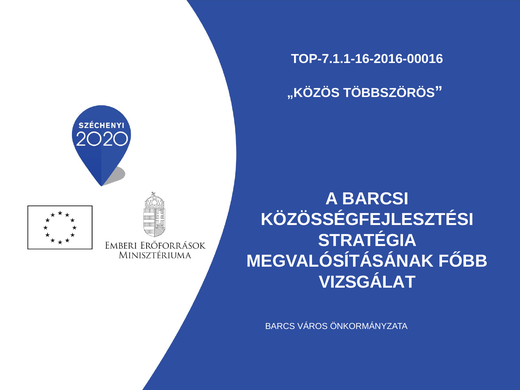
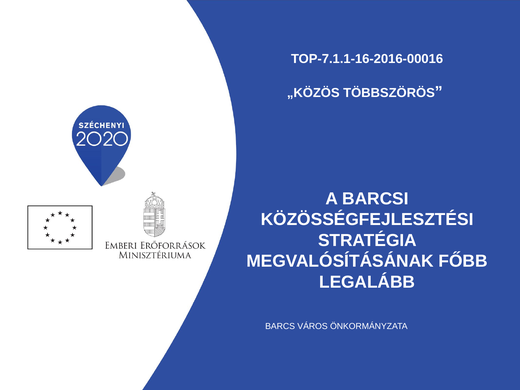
VIZSGÁLAT: VIZSGÁLAT -> LEGALÁBB
